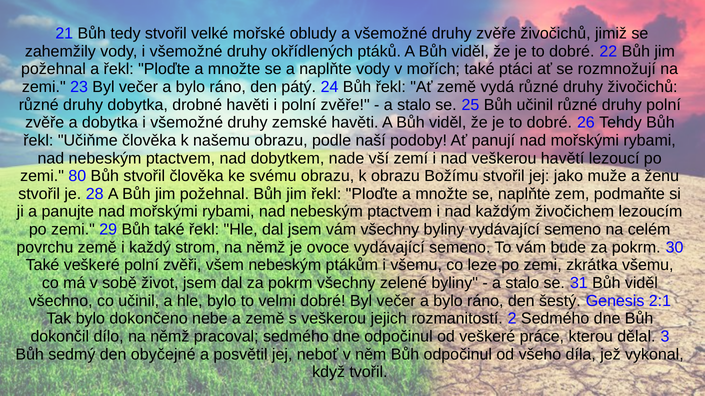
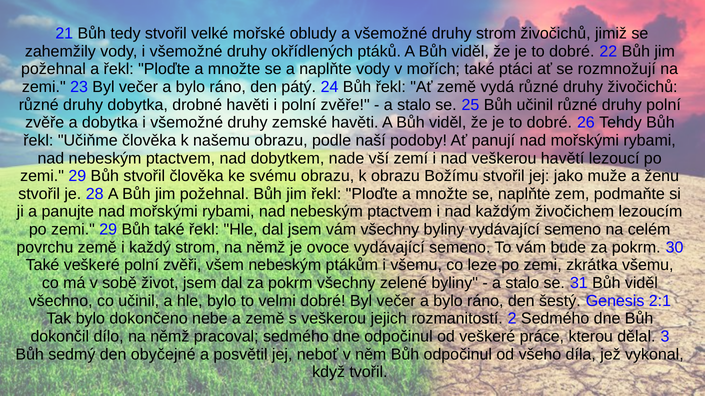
druhy zvěře: zvěře -> strom
80 at (77, 176): 80 -> 29
